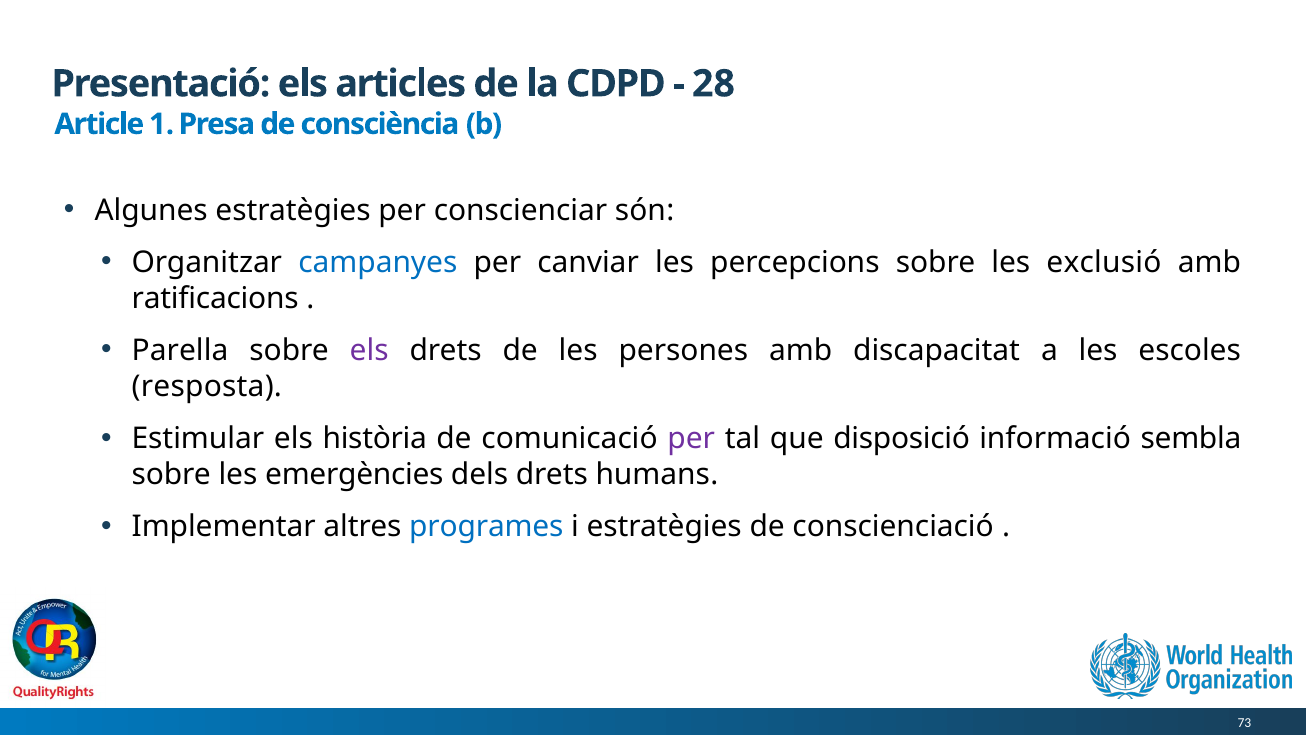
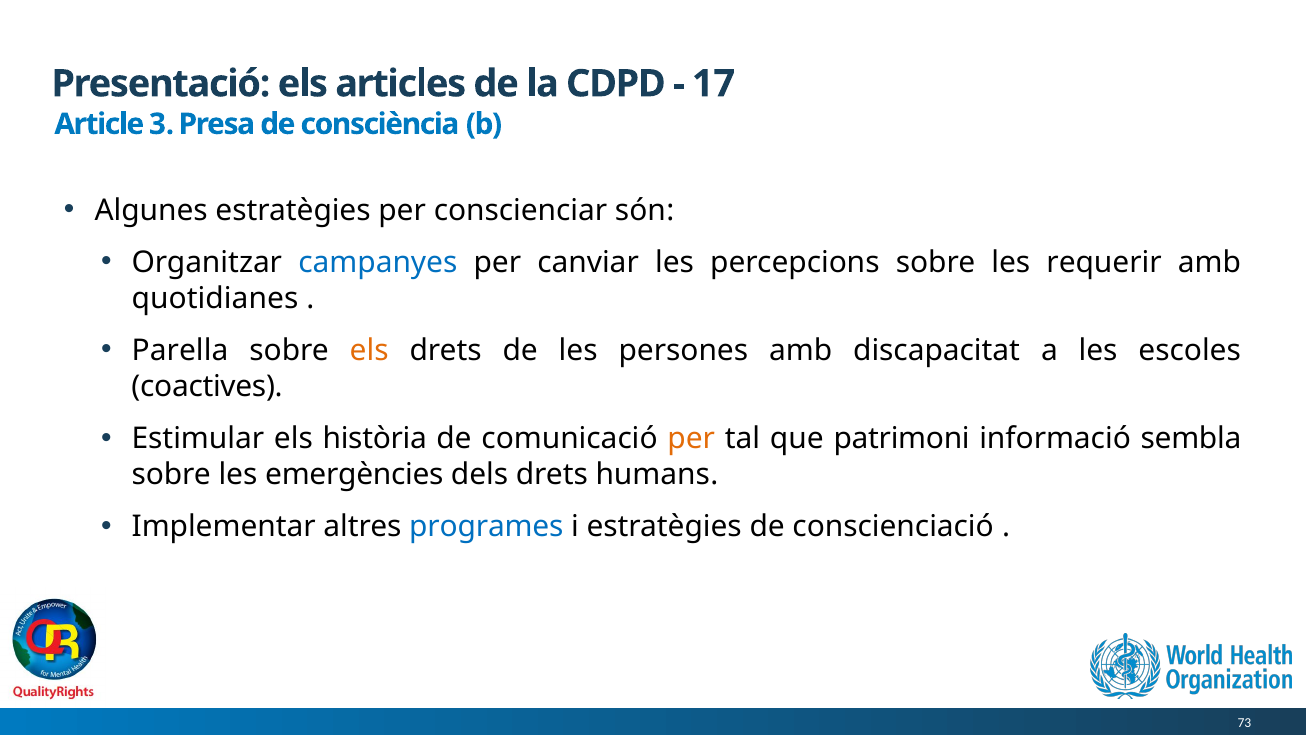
28: 28 -> 17
1: 1 -> 3
exclusió: exclusió -> requerir
ratificacions: ratificacions -> quotidianes
els at (369, 350) colour: purple -> orange
resposta: resposta -> coactives
per at (691, 439) colour: purple -> orange
disposició: disposició -> patrimoni
